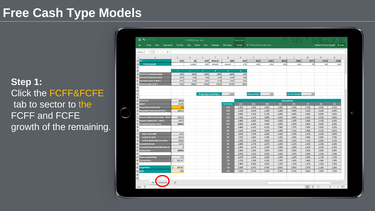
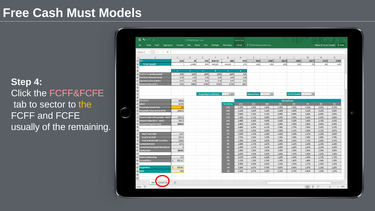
Type: Type -> Must
1: 1 -> 4
FCFF&FCFE colour: yellow -> pink
growth: growth -> usually
